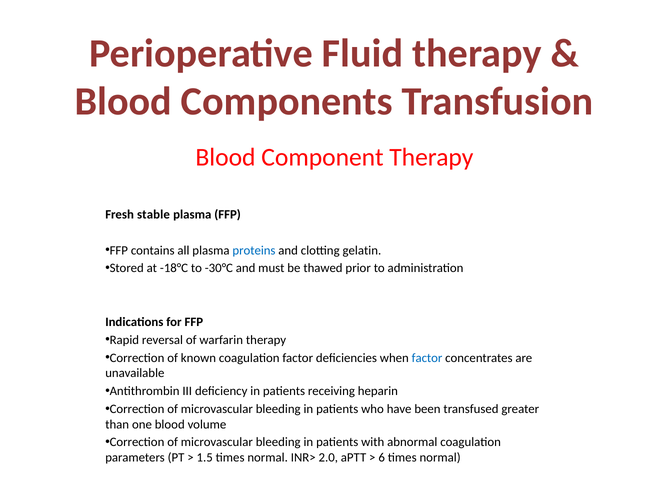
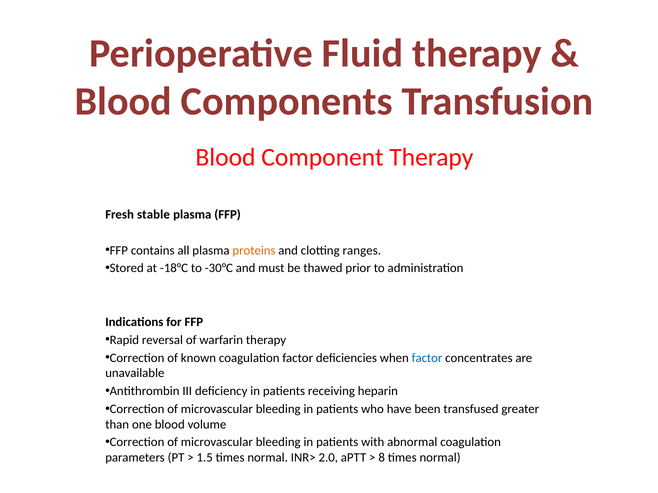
proteins colour: blue -> orange
gelatin: gelatin -> ranges
6: 6 -> 8
